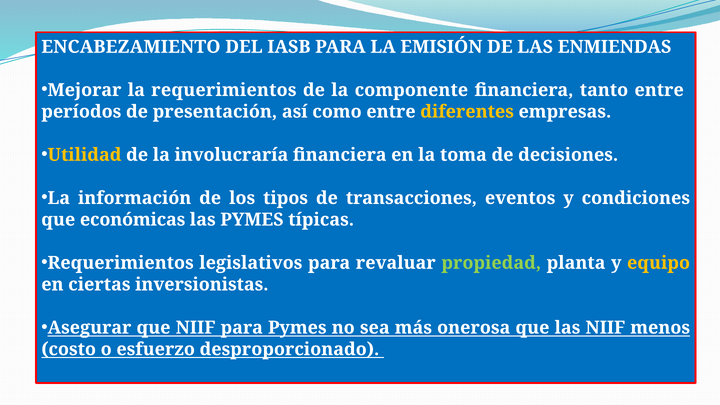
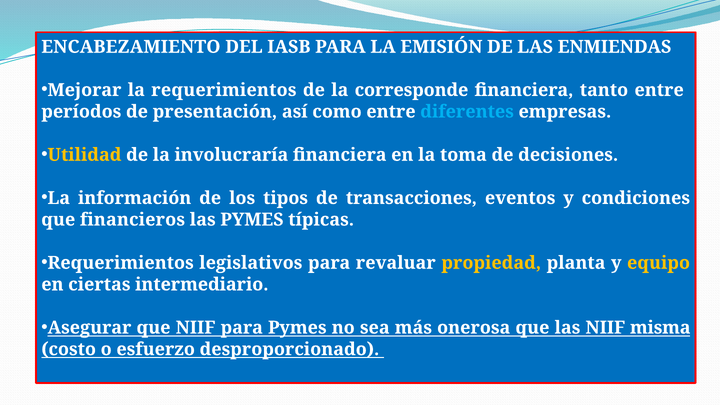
componente: componente -> corresponde
diferentes colour: yellow -> light blue
económicas: económicas -> financieros
propiedad colour: light green -> yellow
inversionistas: inversionistas -> intermediario
menos: menos -> misma
